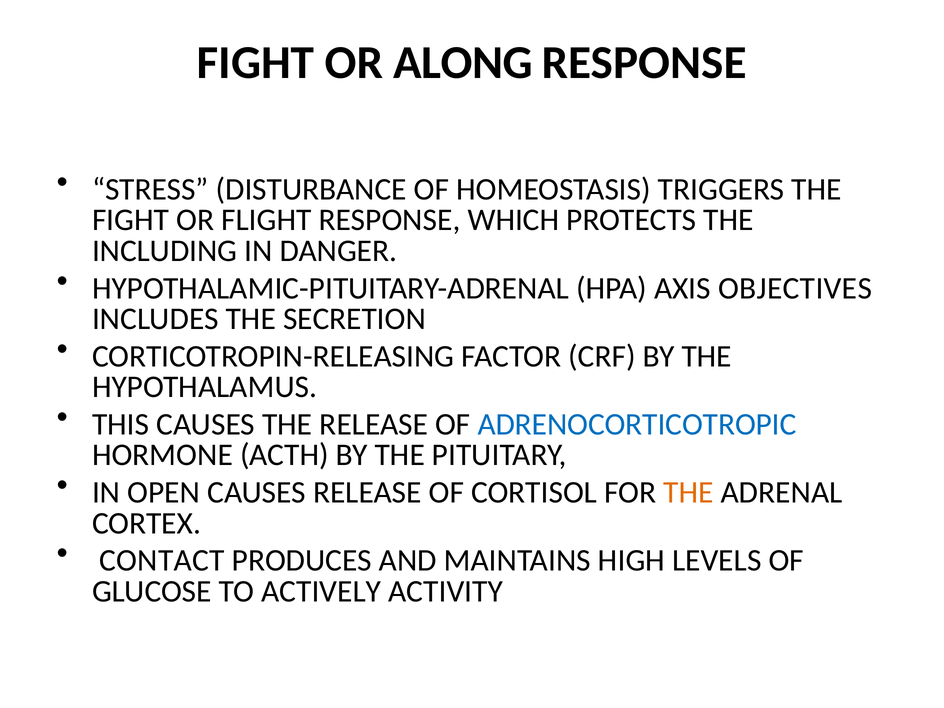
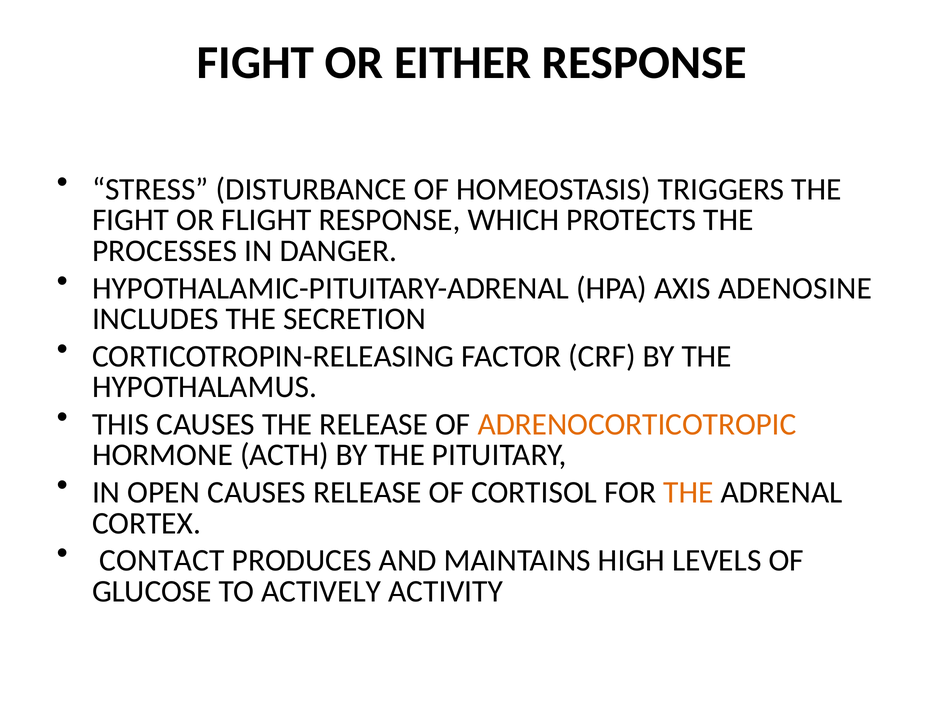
ALONG: ALONG -> EITHER
INCLUDING: INCLUDING -> PROCESSES
OBJECTIVES: OBJECTIVES -> ADENOSINE
ADRENOCORTICOTROPIC colour: blue -> orange
